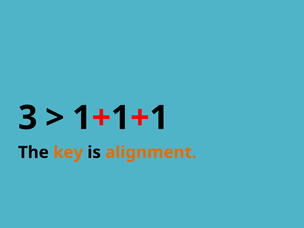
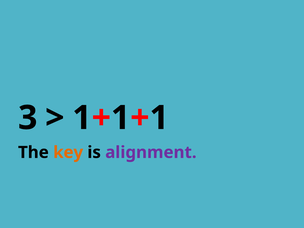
alignment colour: orange -> purple
